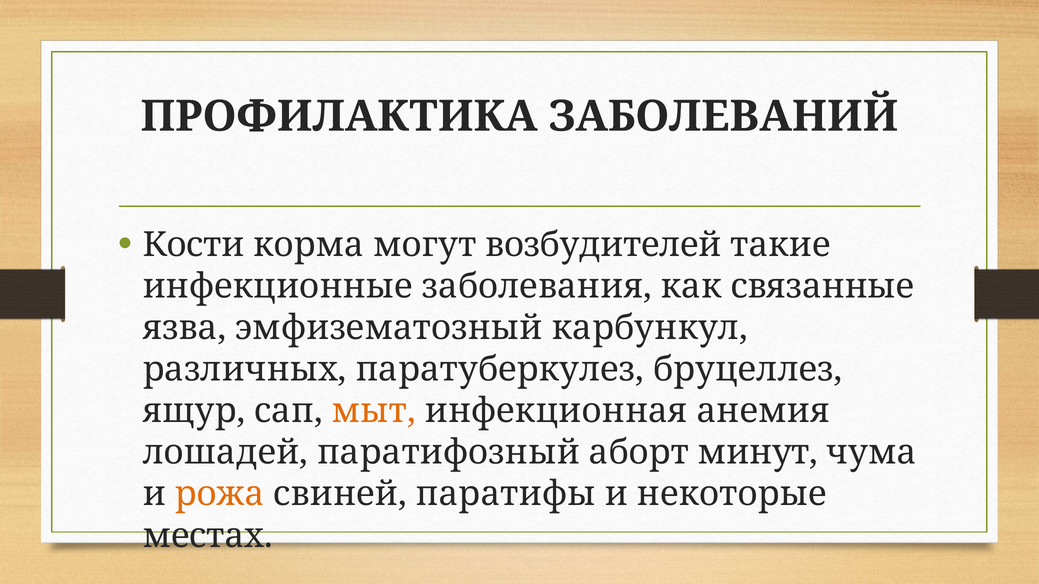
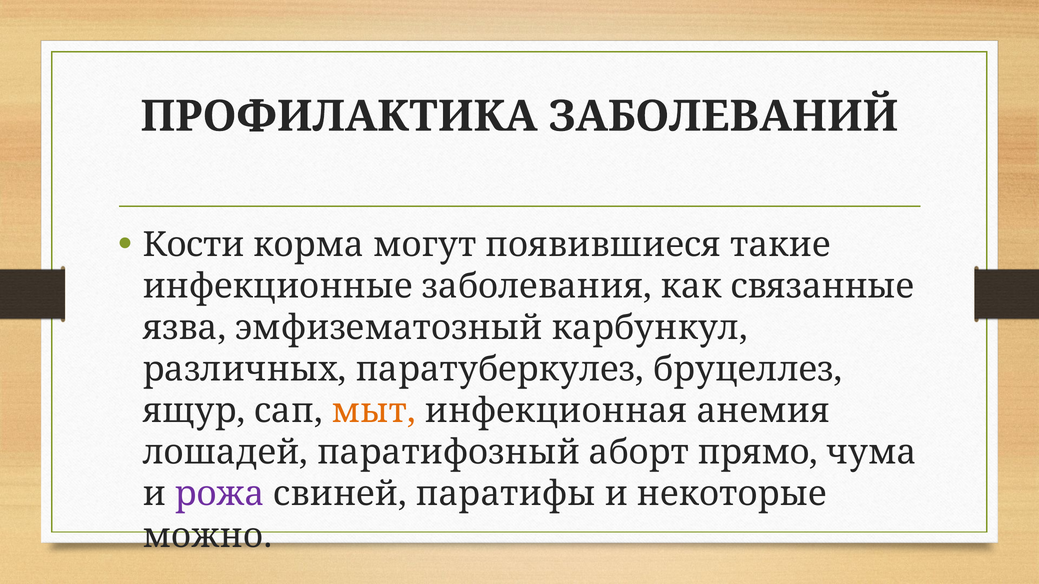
возбудителей: возбудителей -> появившиеся
минут: минут -> прямо
рожа colour: orange -> purple
местах: местах -> можно
